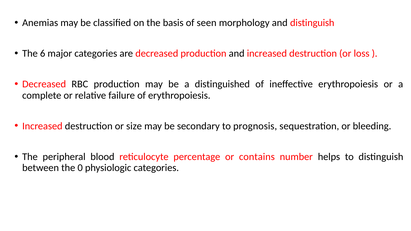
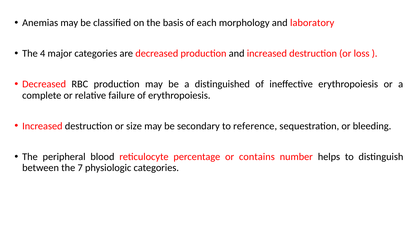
seen: seen -> each
and distinguish: distinguish -> laboratory
6: 6 -> 4
prognosis: prognosis -> reference
0: 0 -> 7
